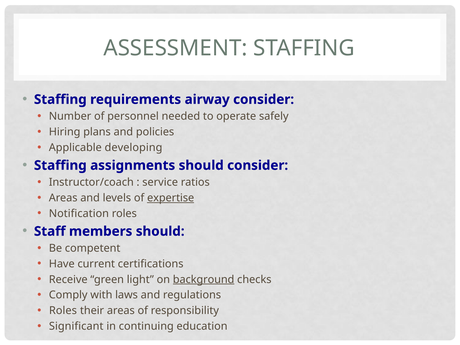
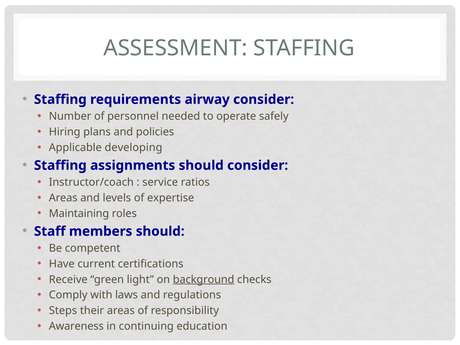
expertise underline: present -> none
Notification: Notification -> Maintaining
Roles at (63, 311): Roles -> Steps
Significant: Significant -> Awareness
